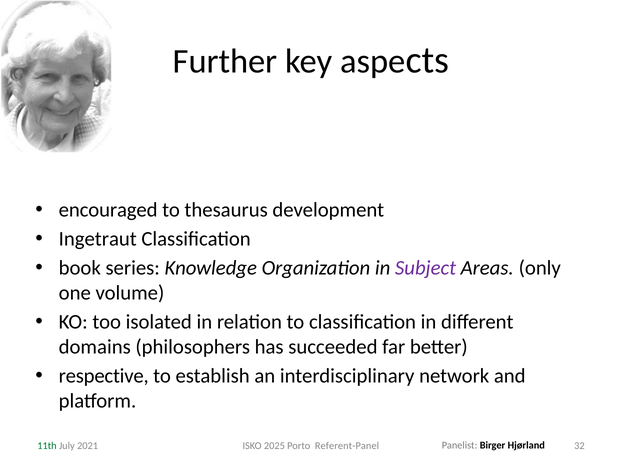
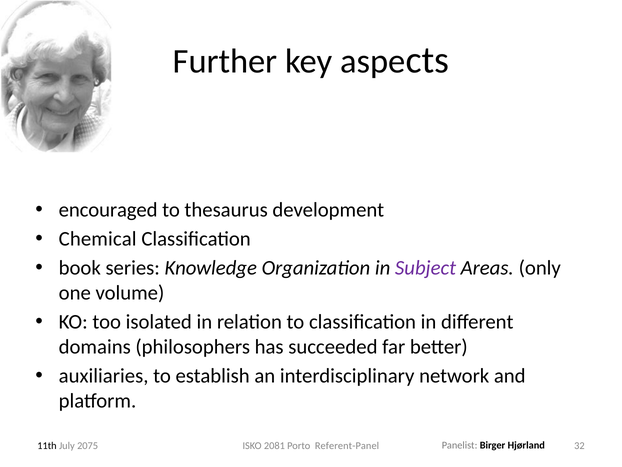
Ingetraut: Ingetraut -> Chemical
respective: respective -> auxiliaries
11th colour: green -> black
2021: 2021 -> 2075
2025: 2025 -> 2081
